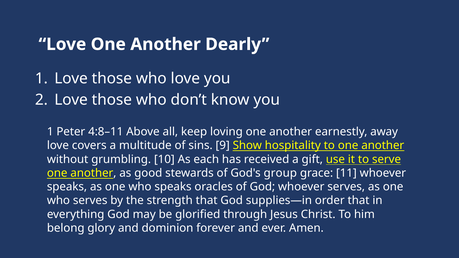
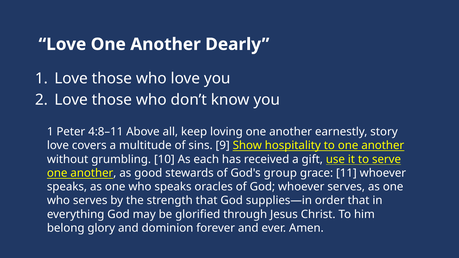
away: away -> story
